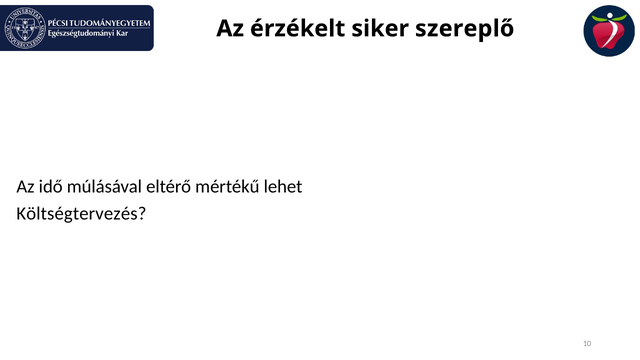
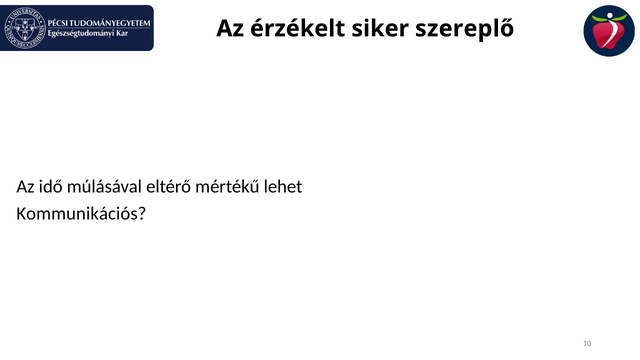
Költségtervezés: Költségtervezés -> Kommunikációs
